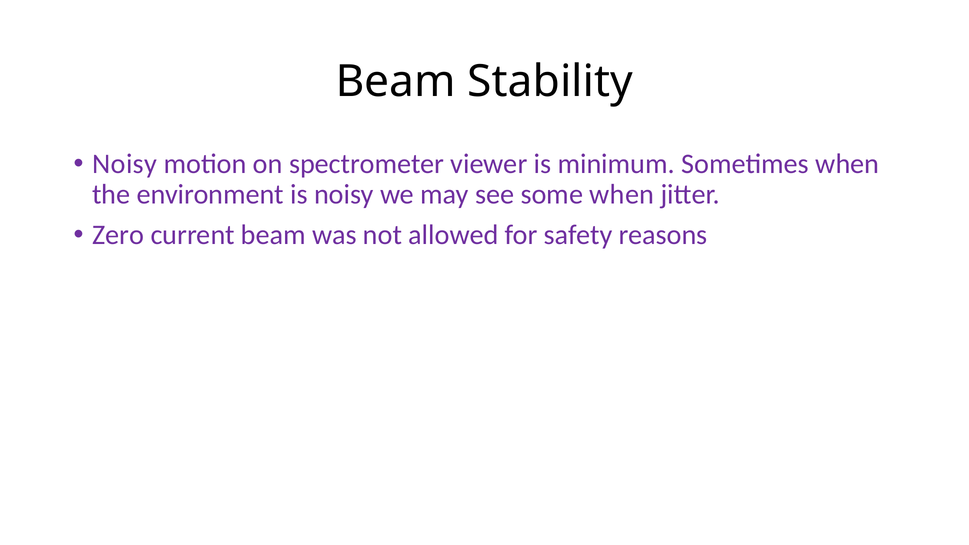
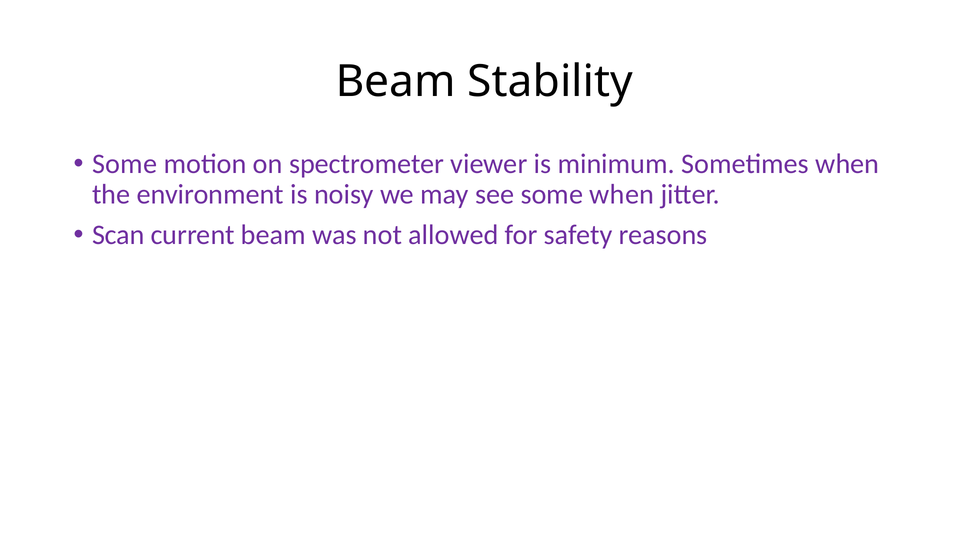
Noisy at (125, 164): Noisy -> Some
Zero: Zero -> Scan
